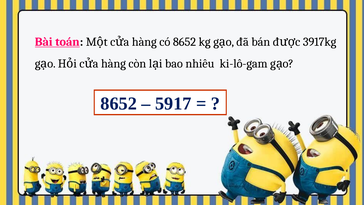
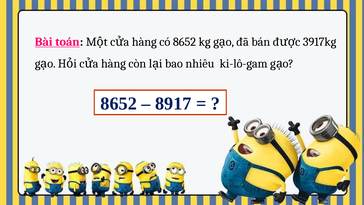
5917: 5917 -> 8917
